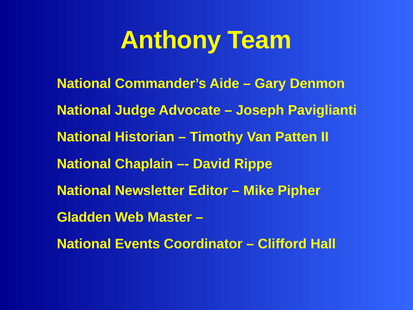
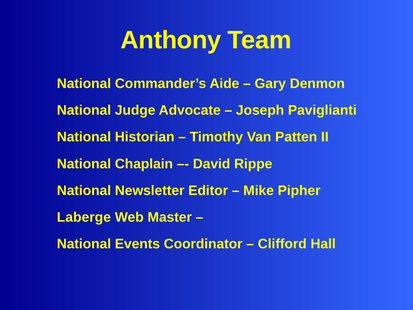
Gladden: Gladden -> Laberge
